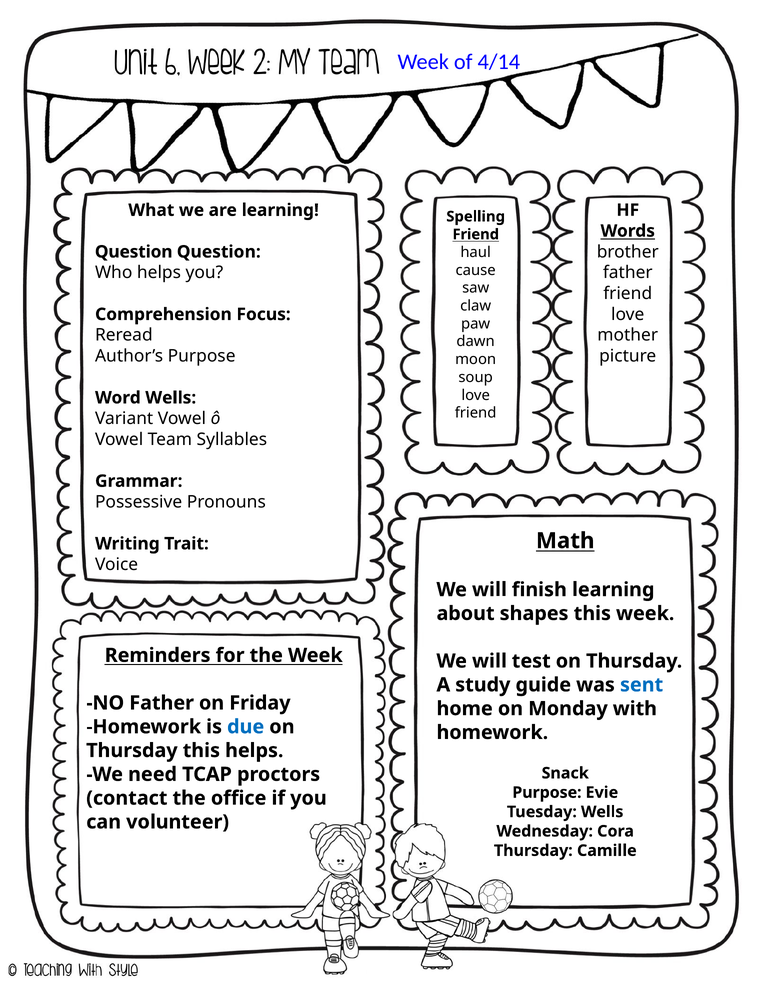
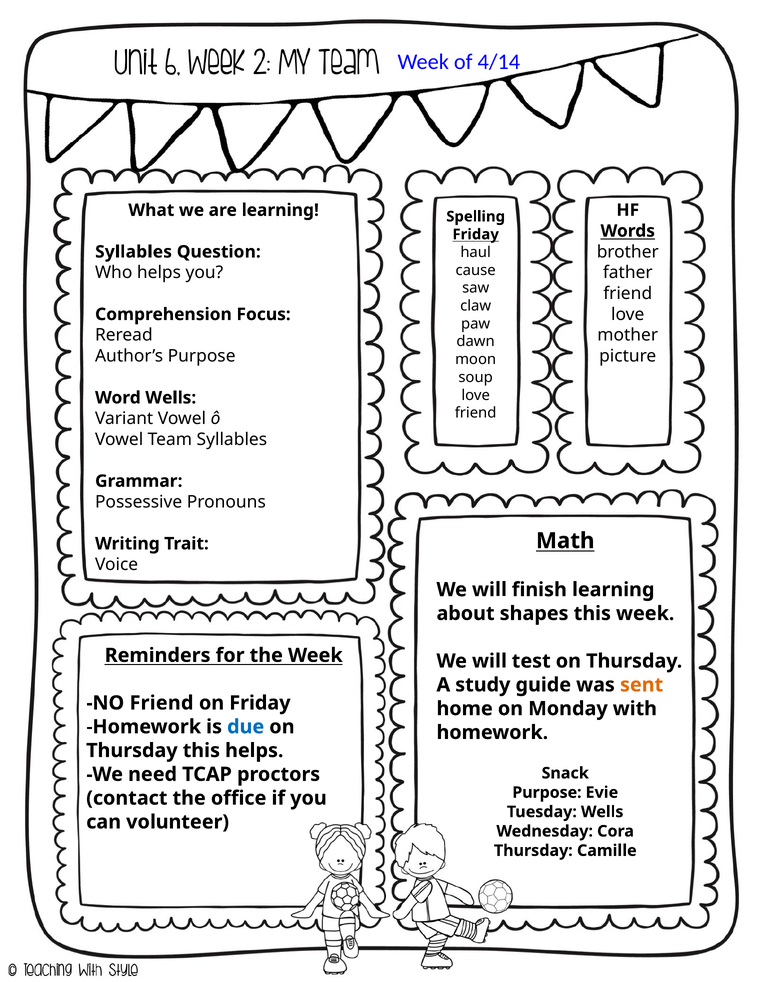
Friend at (476, 234): Friend -> Friday
Question at (134, 252): Question -> Syllables
sent colour: blue -> orange
NO Father: Father -> Friend
